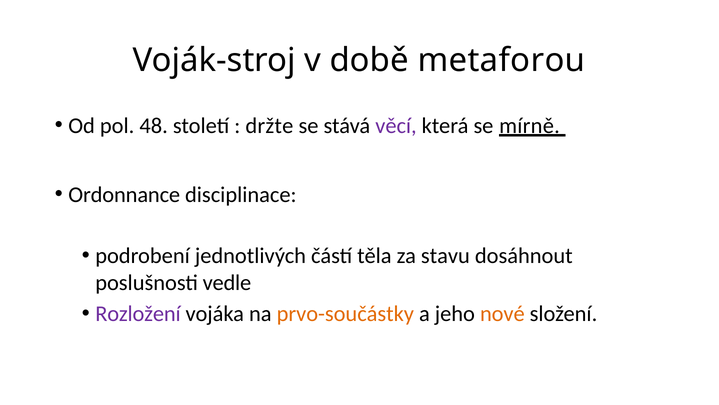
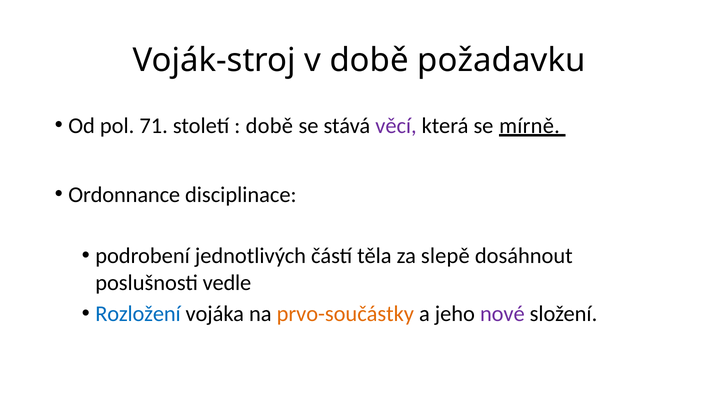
metaforou: metaforou -> požadavku
48: 48 -> 71
držte at (269, 125): držte -> době
stavu: stavu -> slepě
Rozložení colour: purple -> blue
nové colour: orange -> purple
